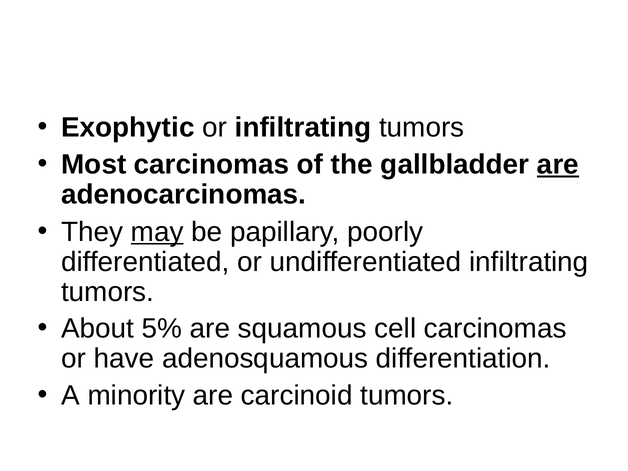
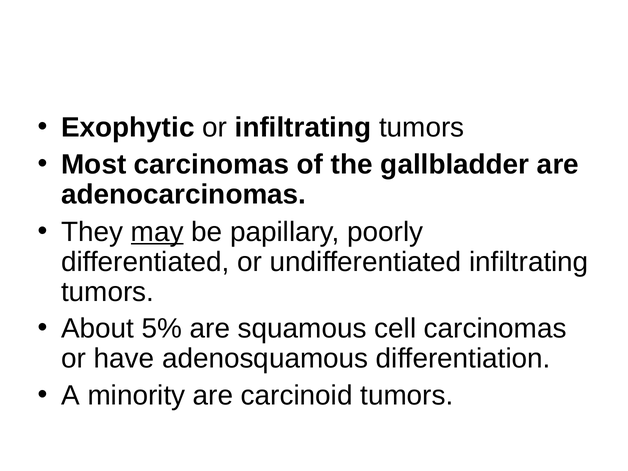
are at (558, 164) underline: present -> none
